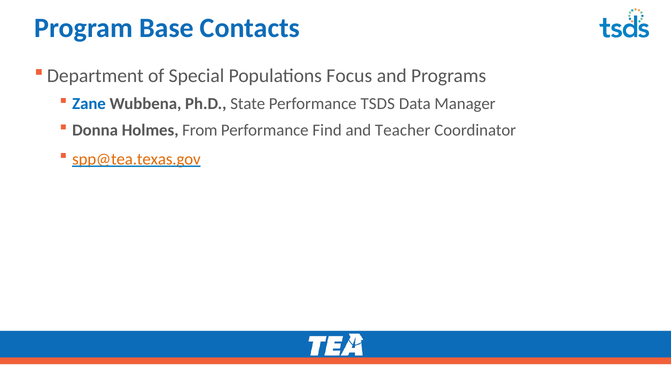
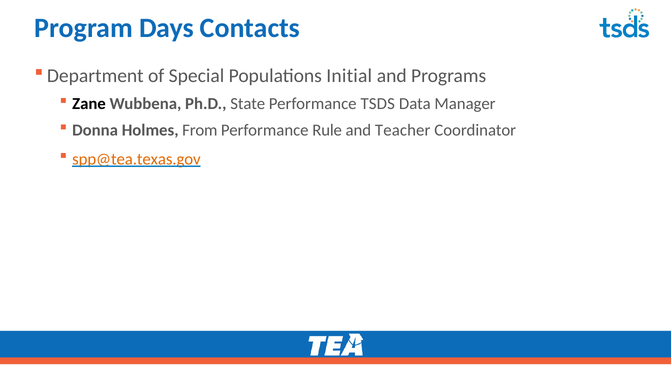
Base: Base -> Days
Focus: Focus -> Initial
Zane colour: blue -> black
Find: Find -> Rule
